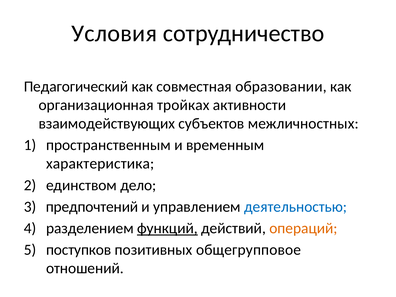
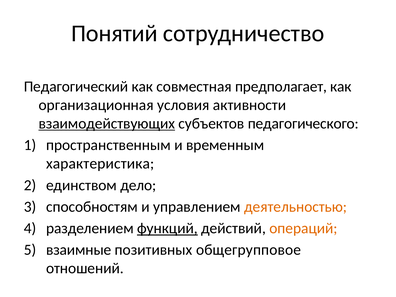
Условия: Условия -> Понятий
образовании: образовании -> предполагает
тройках: тройках -> условия
взаимодействующих underline: none -> present
межличностных: межличностных -> педагогического
предпочтений: предпочтений -> способностям
деятельностью colour: blue -> orange
поступков: поступков -> взаимные
